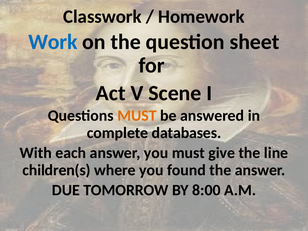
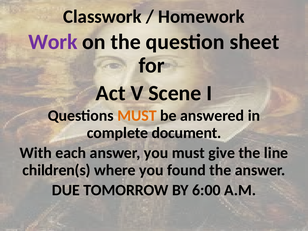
Work colour: blue -> purple
databases: databases -> document
8:00: 8:00 -> 6:00
